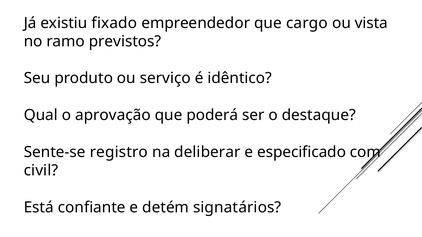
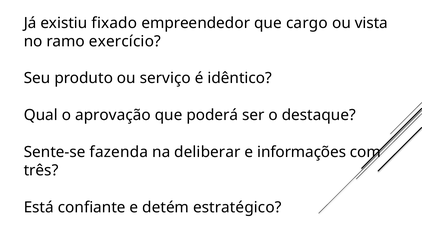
previstos: previstos -> exercício
registro: registro -> fazenda
especificado: especificado -> informações
civil: civil -> três
signatários: signatários -> estratégico
